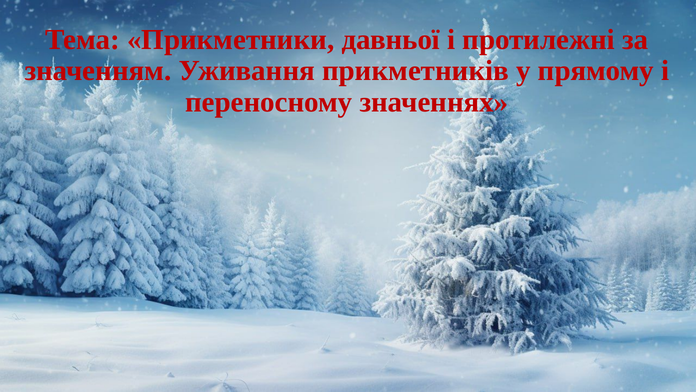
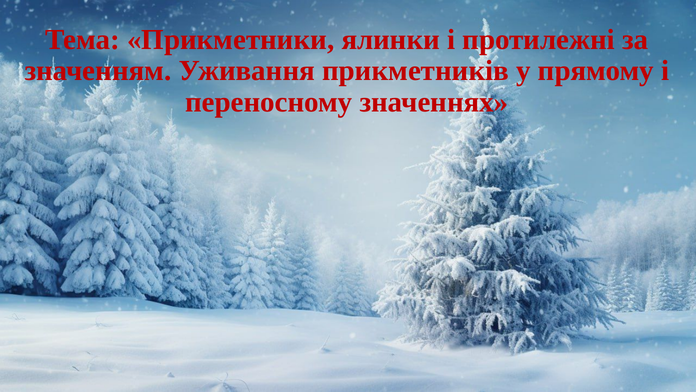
давньої: давньої -> ялинки
